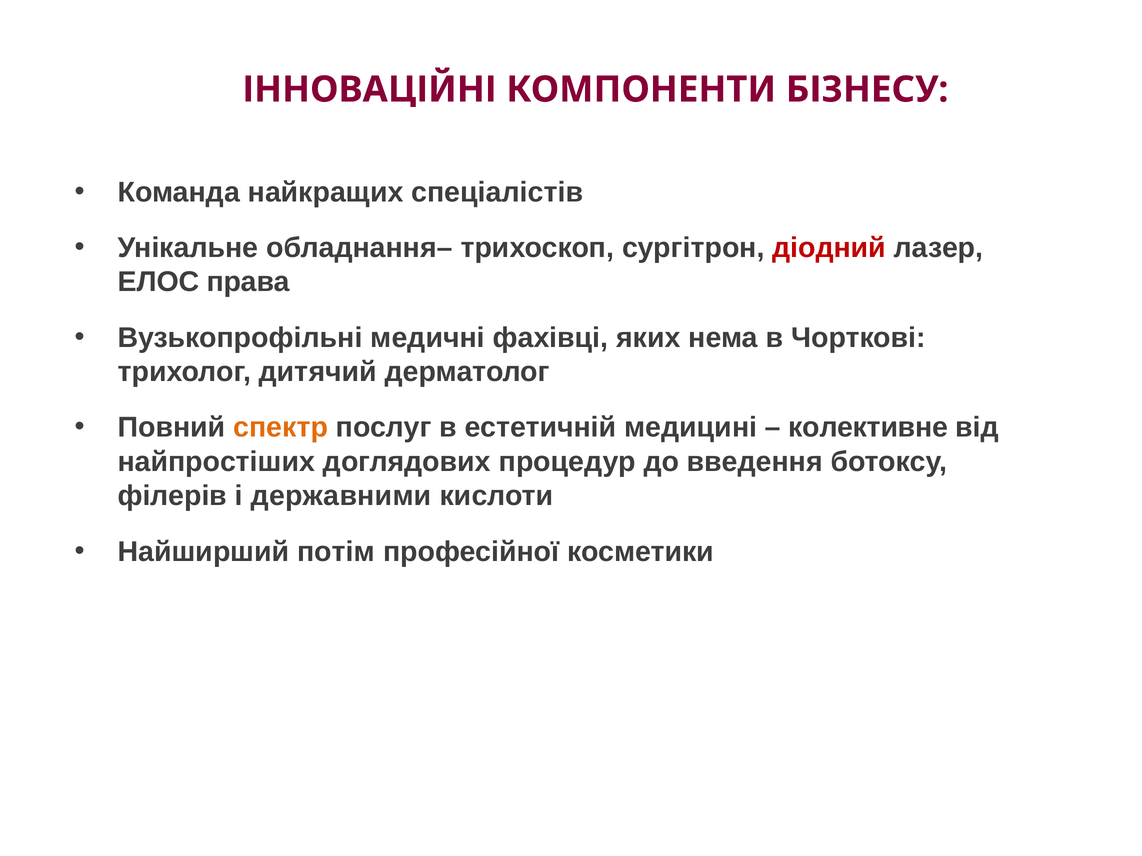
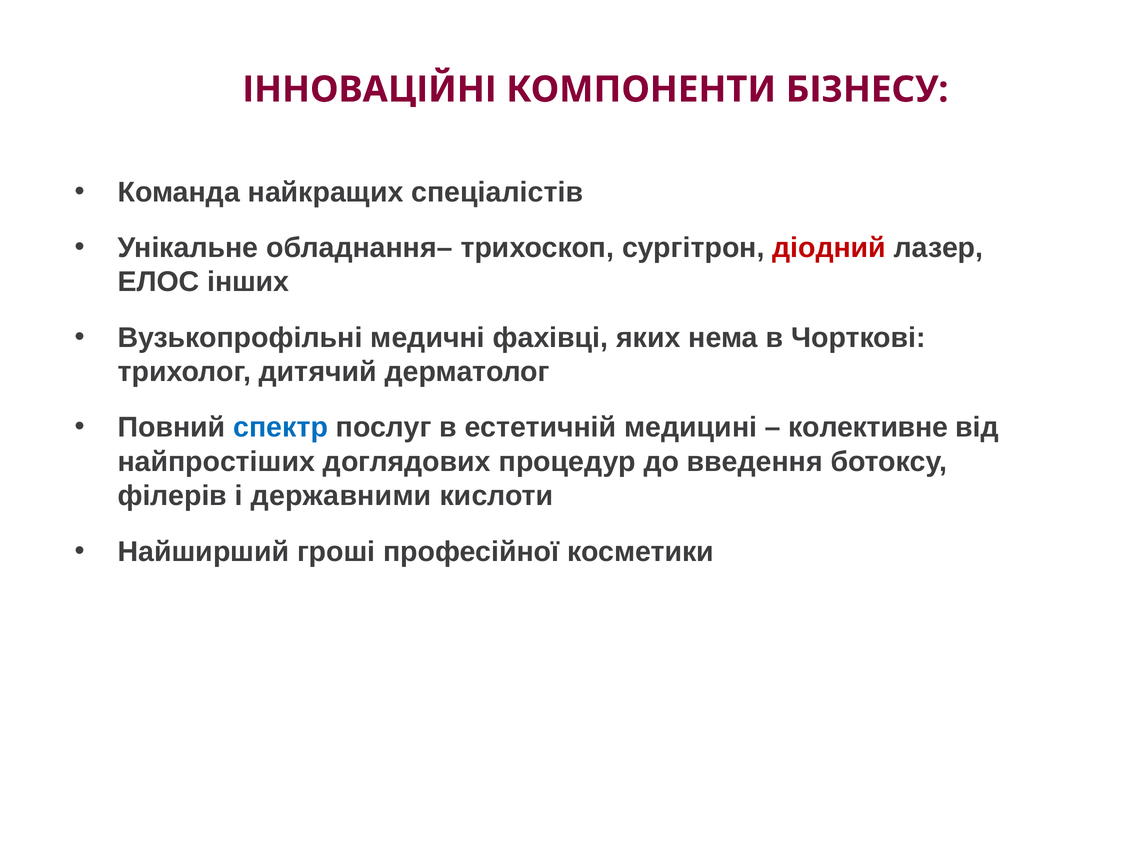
права: права -> інших
спектр colour: orange -> blue
потім: потім -> гроші
